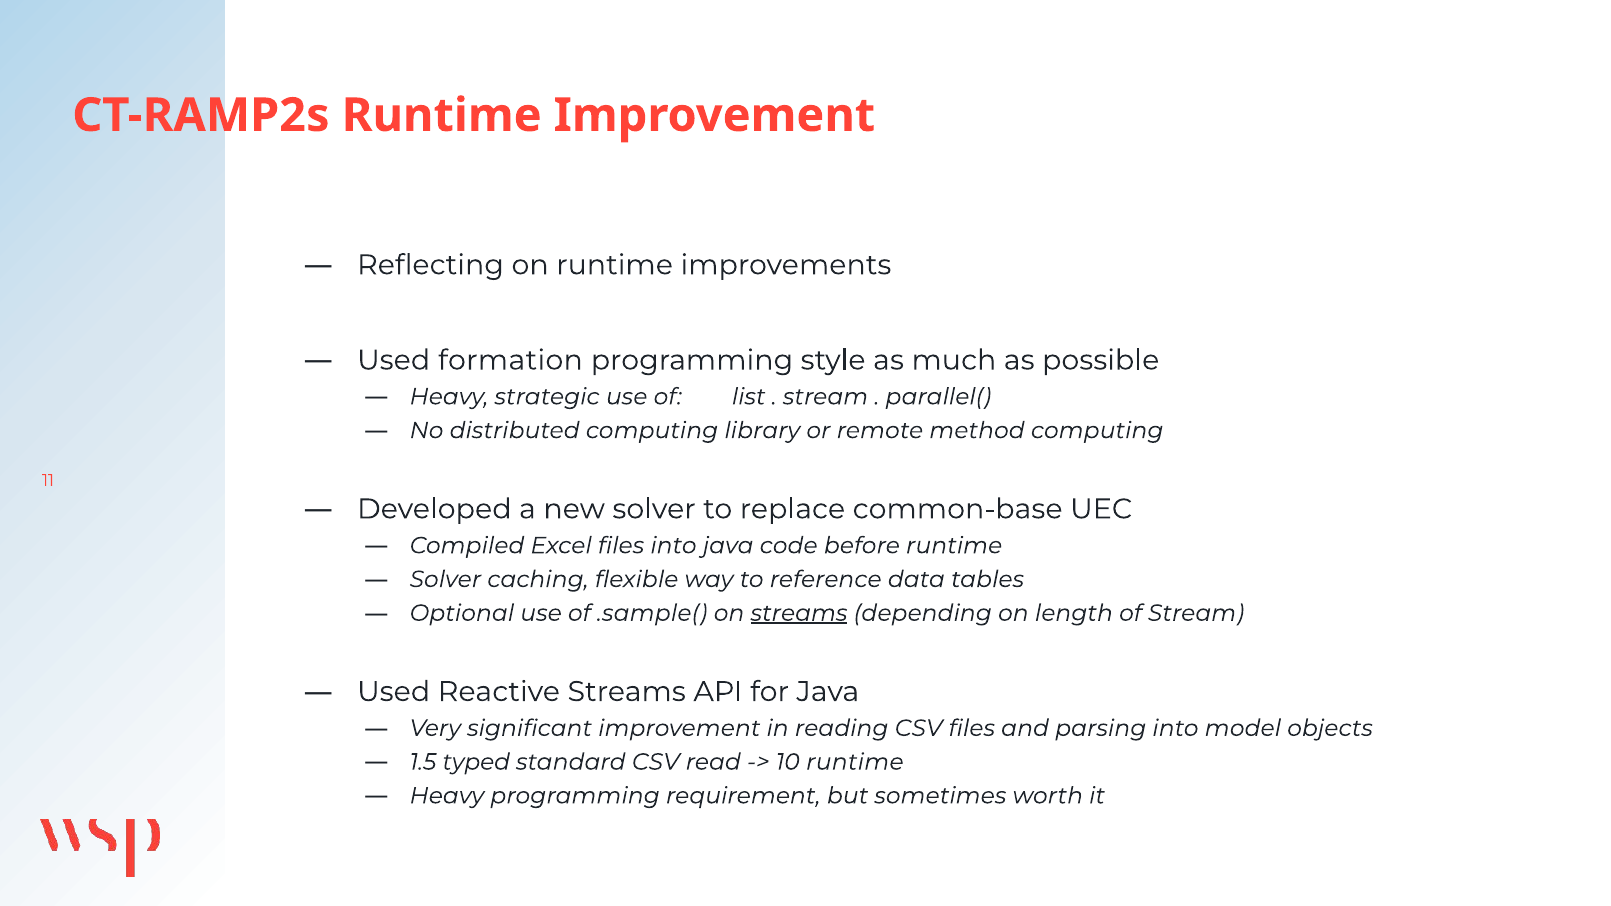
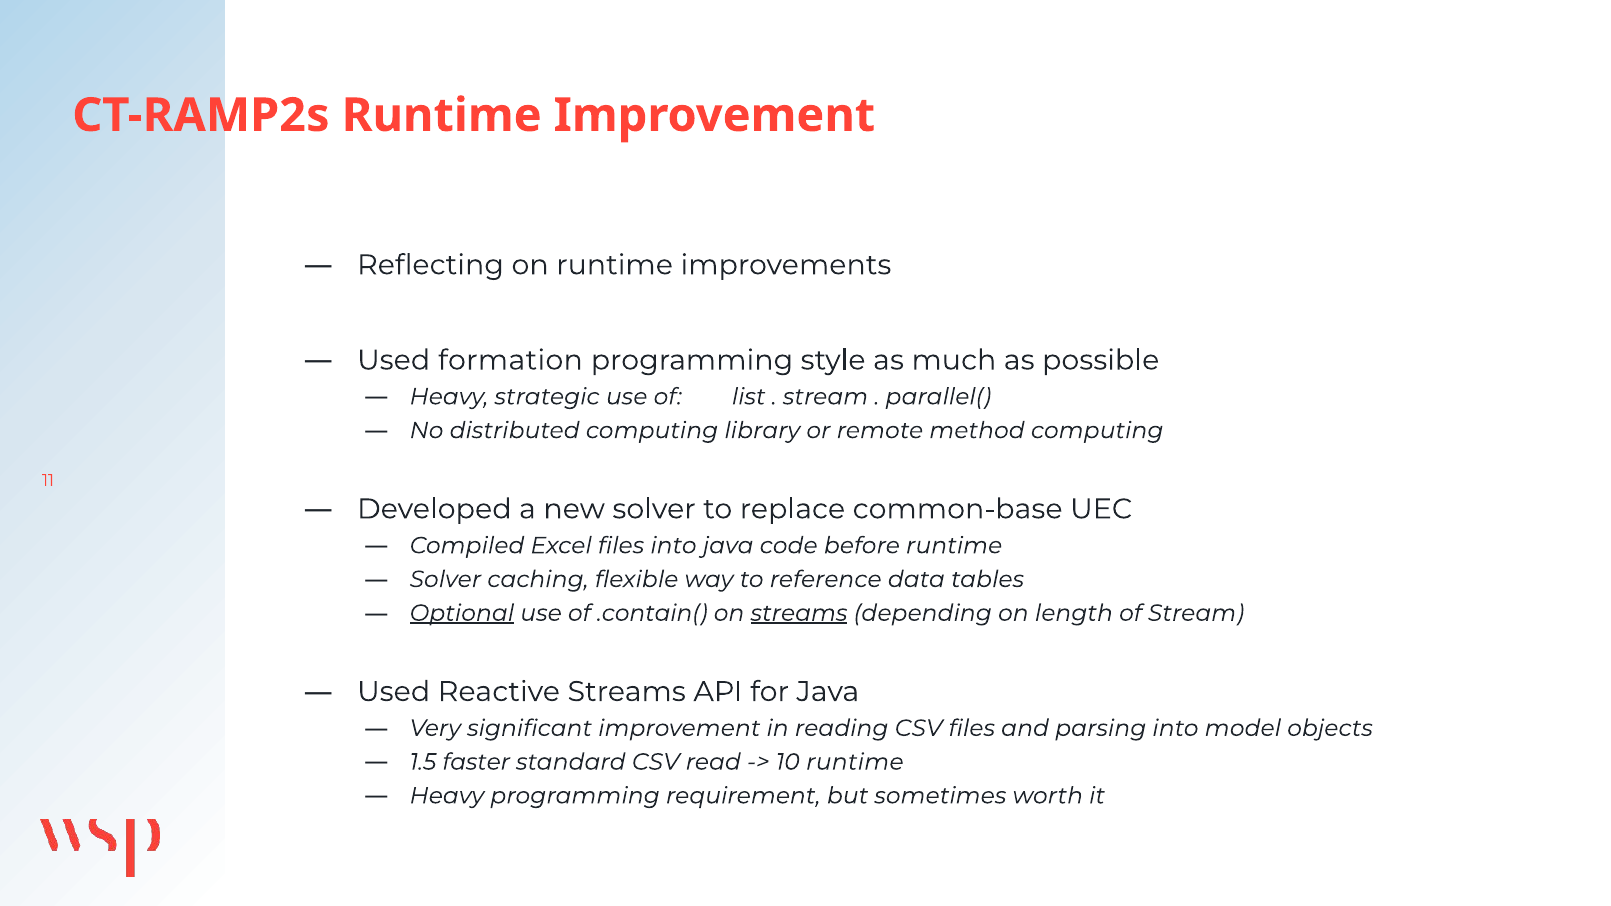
Optional underline: none -> present
.sample(: .sample( -> .contain(
typed: typed -> faster
